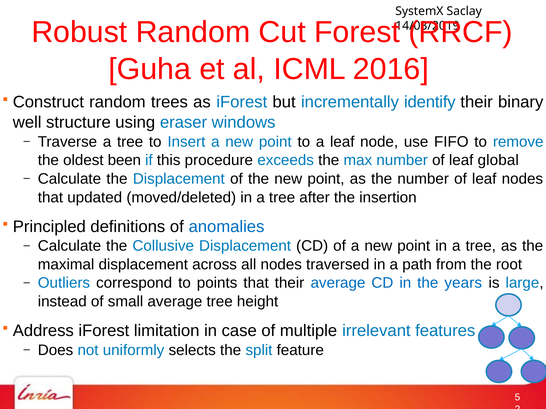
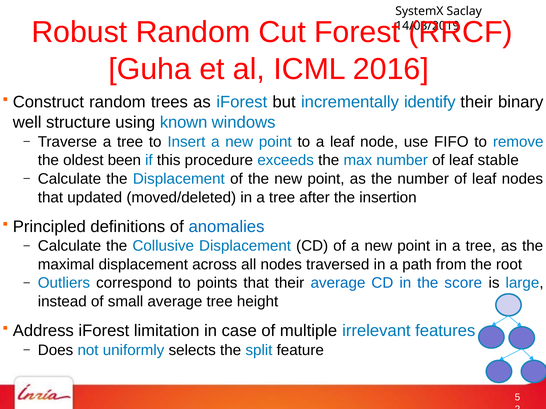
eraser: eraser -> known
global: global -> stable
years: years -> score
